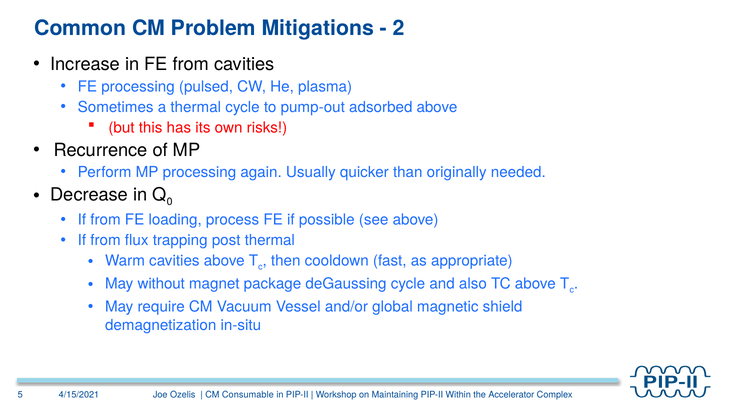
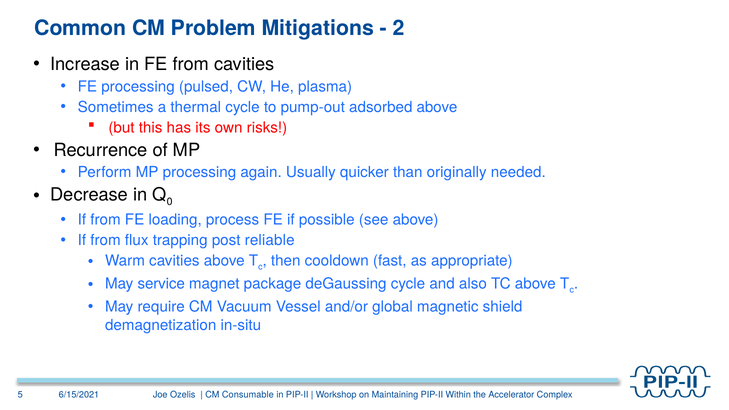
post thermal: thermal -> reliable
without: without -> service
4/15/2021: 4/15/2021 -> 6/15/2021
